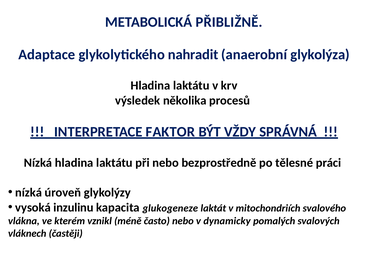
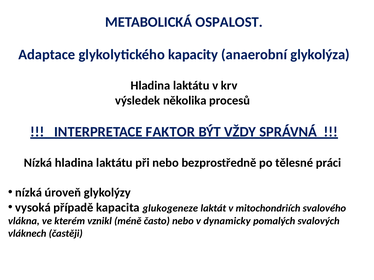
PŘIBLIŽNĚ: PŘIBLIŽNĚ -> OSPALOST
nahradit: nahradit -> kapacity
inzulinu: inzulinu -> případě
